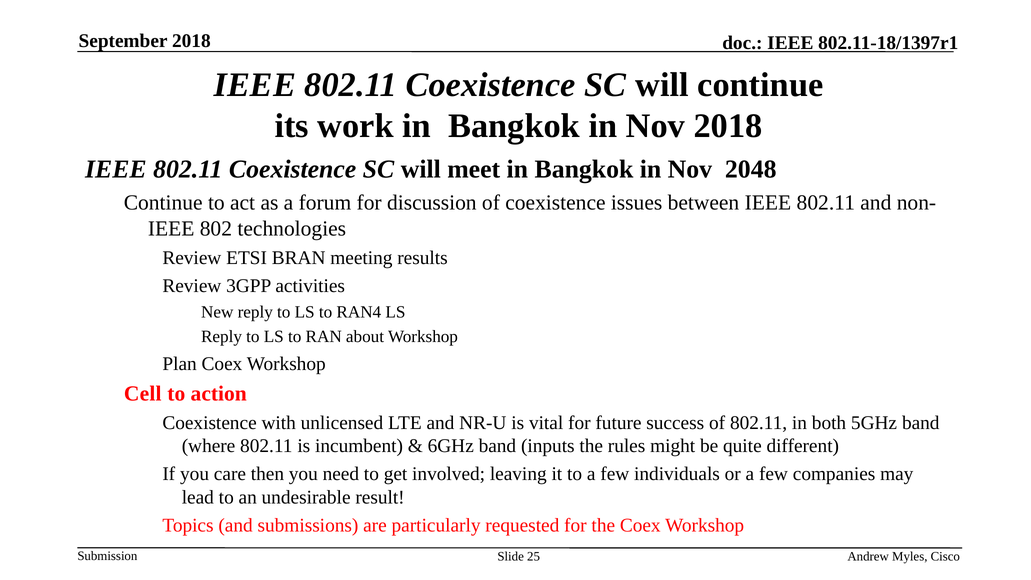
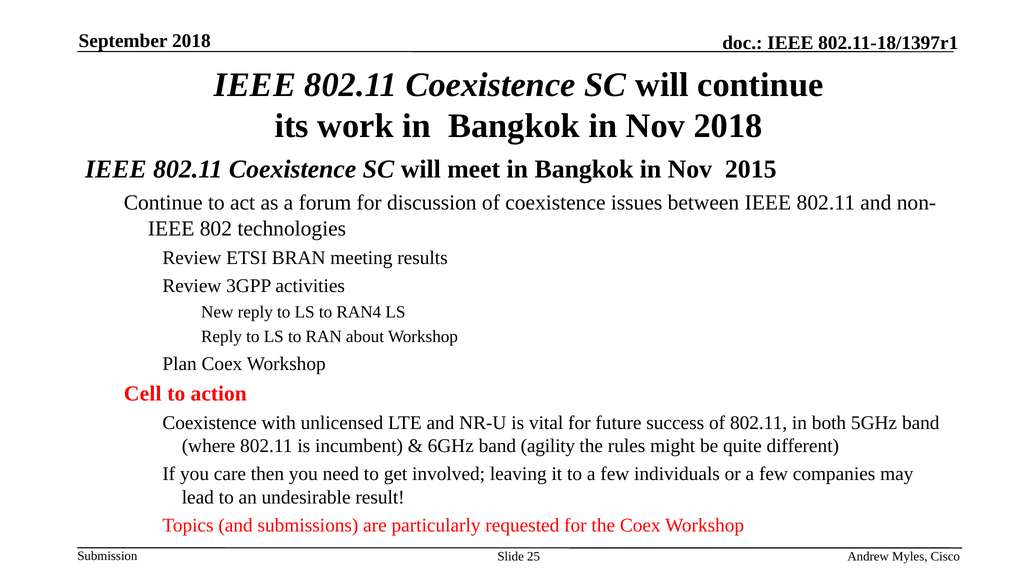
2048: 2048 -> 2015
inputs: inputs -> agility
